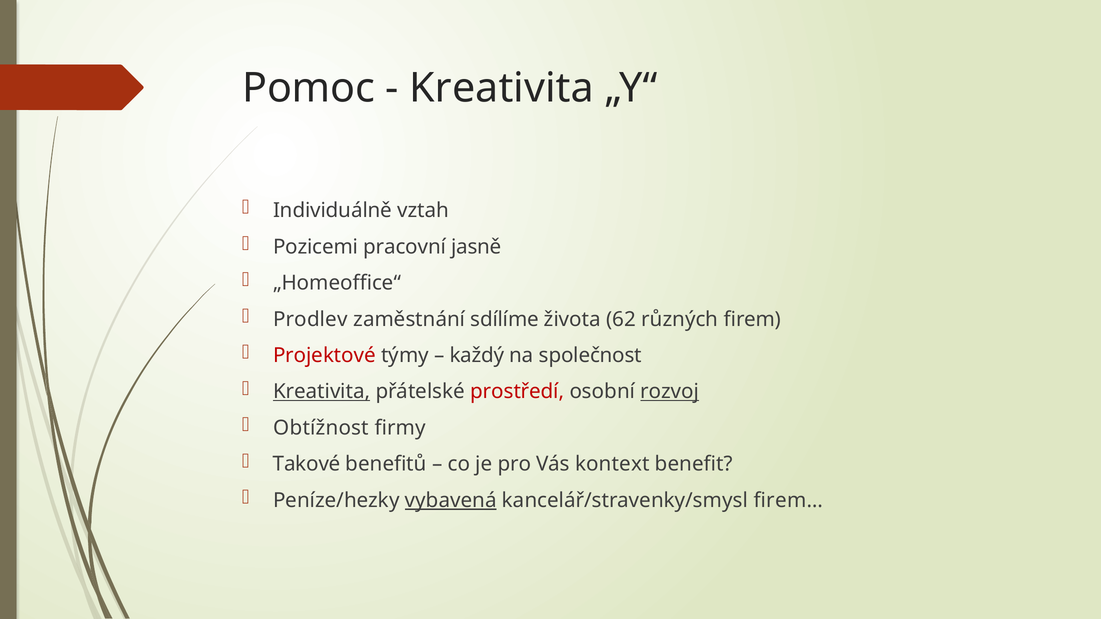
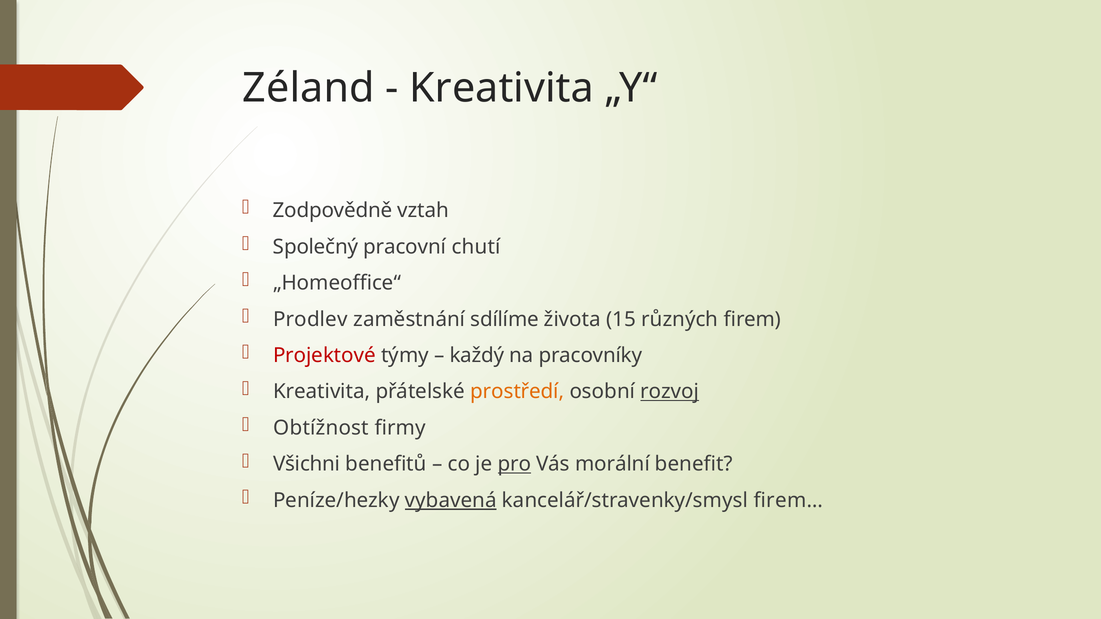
Pomoc: Pomoc -> Zéland
Individuálně: Individuálně -> Zodpovědně
Pozicemi: Pozicemi -> Společný
jasně: jasně -> chutí
62: 62 -> 15
společnost: společnost -> pracovníky
Kreativita at (322, 392) underline: present -> none
prostředí colour: red -> orange
Takové: Takové -> Všichni
pro underline: none -> present
kontext: kontext -> morální
